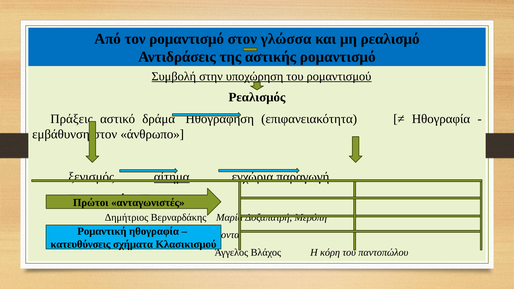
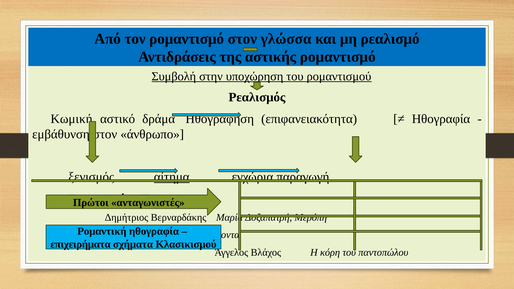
Πράξεις: Πράξεις -> Κωμική
κατευθύνσεις: κατευθύνσεις -> επιχειρήματα
